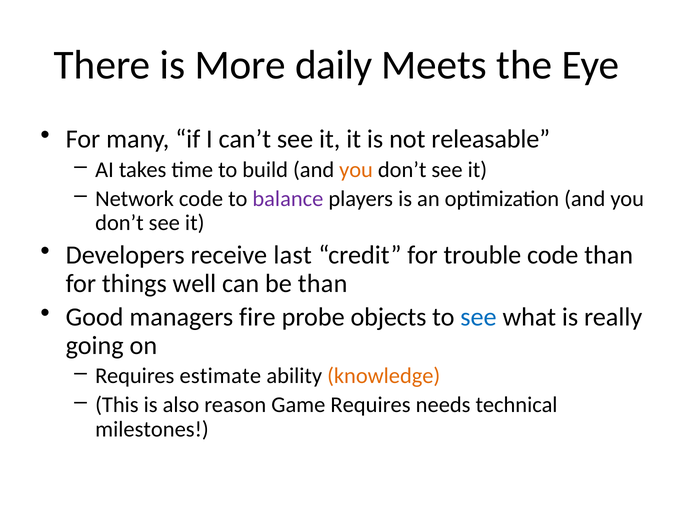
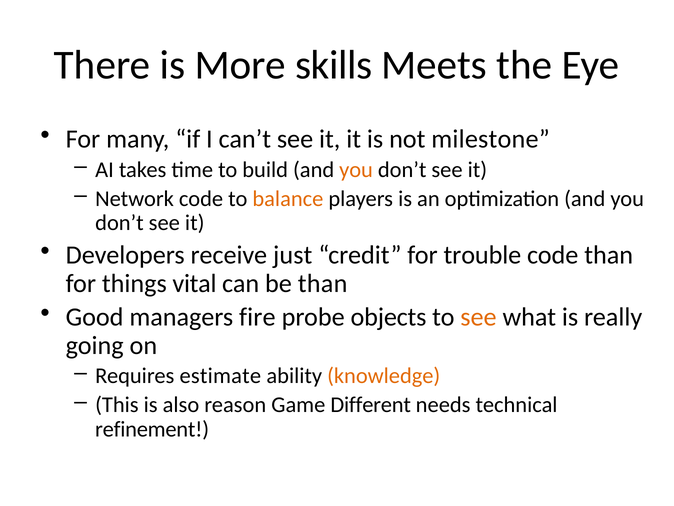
daily: daily -> skills
releasable: releasable -> milestone
balance colour: purple -> orange
last: last -> just
well: well -> vital
see at (478, 317) colour: blue -> orange
Game Requires: Requires -> Different
milestones: milestones -> refinement
